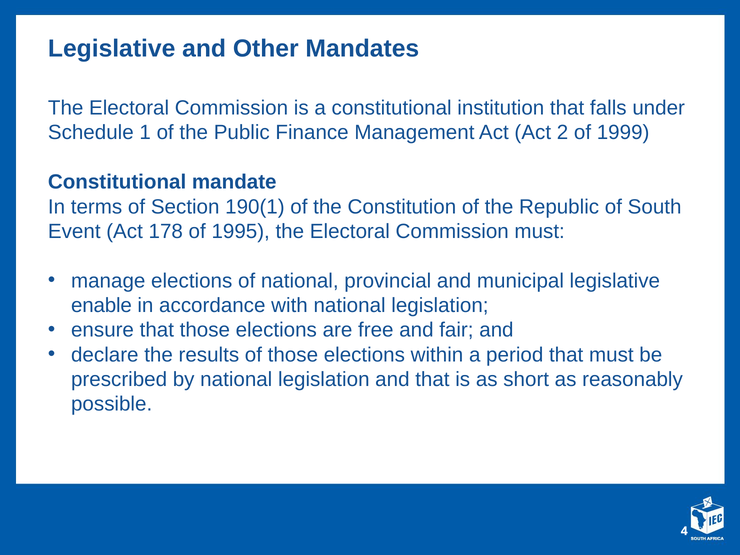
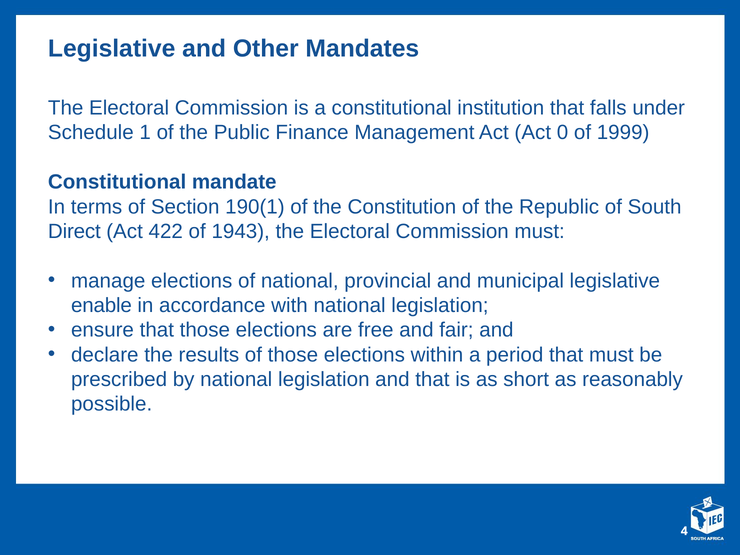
2: 2 -> 0
Event: Event -> Direct
178: 178 -> 422
1995: 1995 -> 1943
